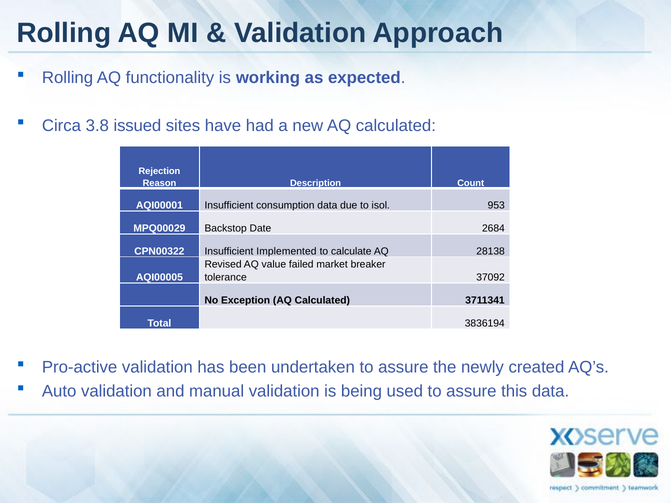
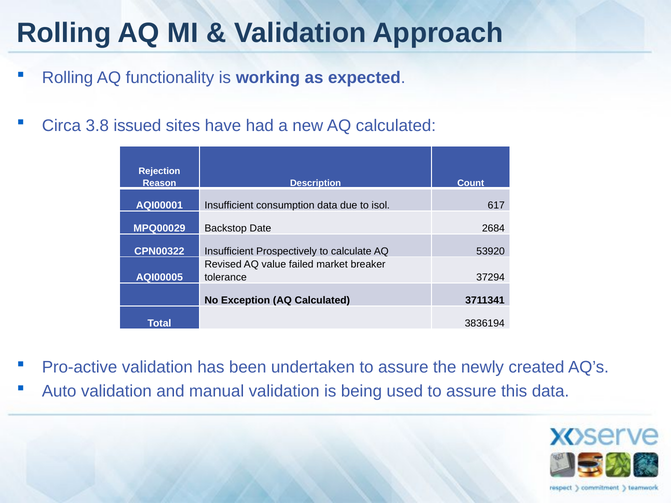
953: 953 -> 617
Implemented: Implemented -> Prospectively
28138: 28138 -> 53920
37092: 37092 -> 37294
